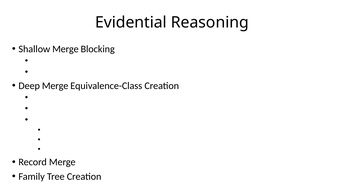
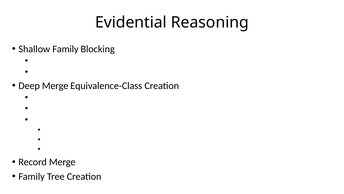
Shallow Merge: Merge -> Family
